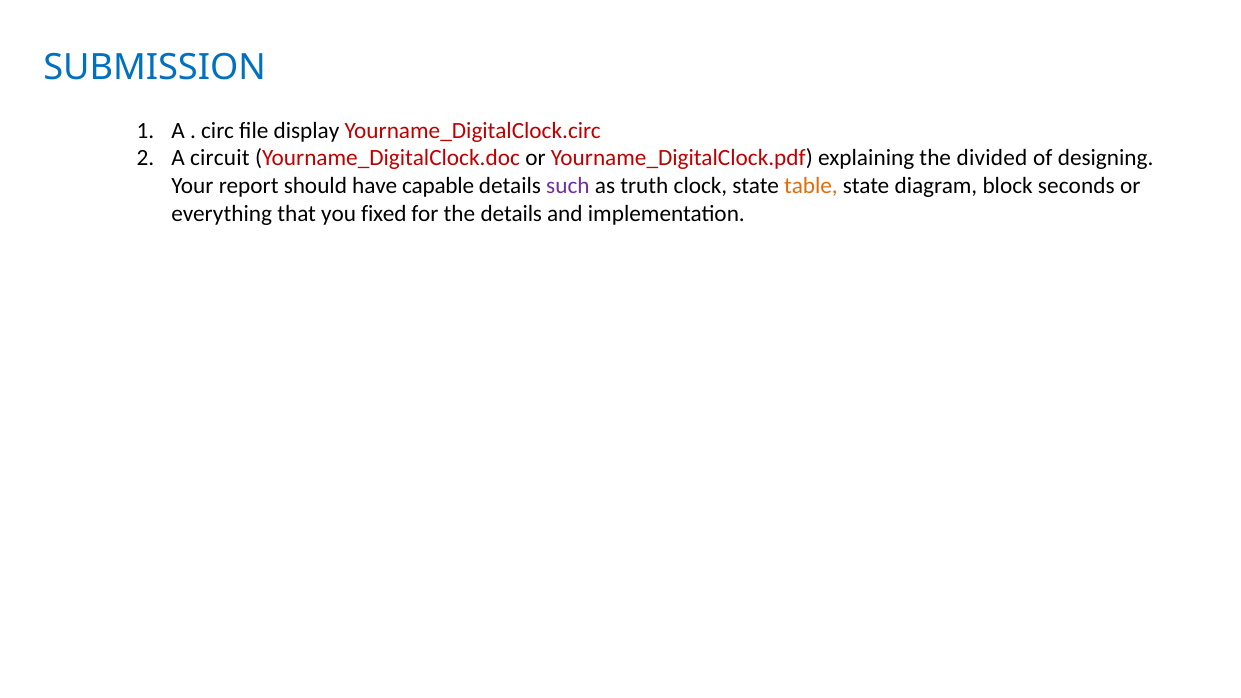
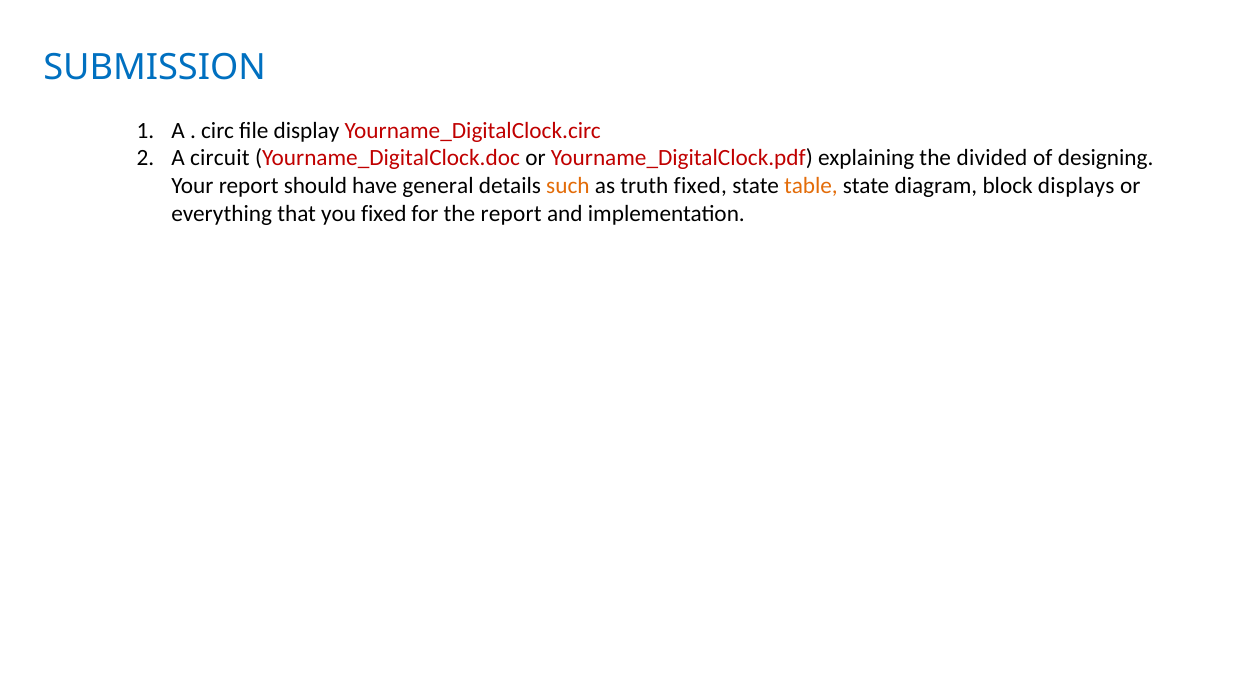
capable: capable -> general
such colour: purple -> orange
truth clock: clock -> fixed
seconds: seconds -> displays
the details: details -> report
